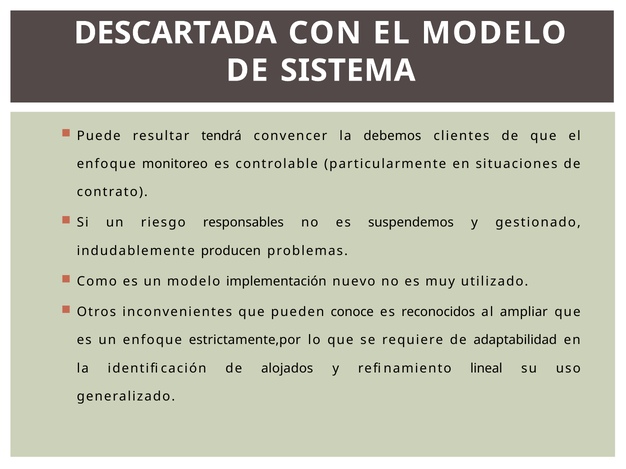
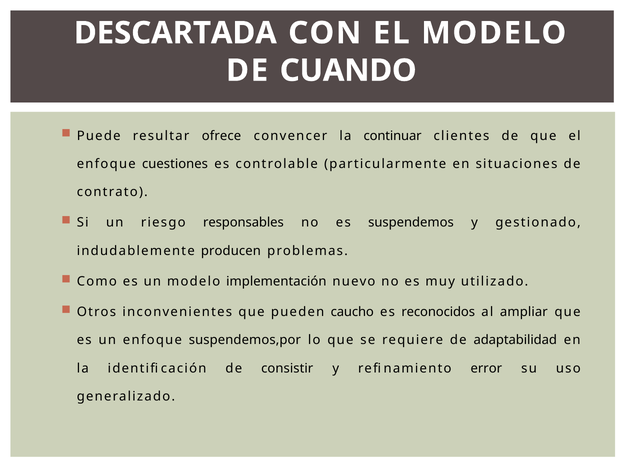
SISTEMA: SISTEMA -> CUANDO
tendrá: tendrá -> ofrece
debemos: debemos -> continuar
monitoreo: monitoreo -> cuestiones
conoce: conoce -> caucho
estrictamente,por: estrictamente,por -> suspendemos,por
alojados: alojados -> consistir
lineal: lineal -> error
